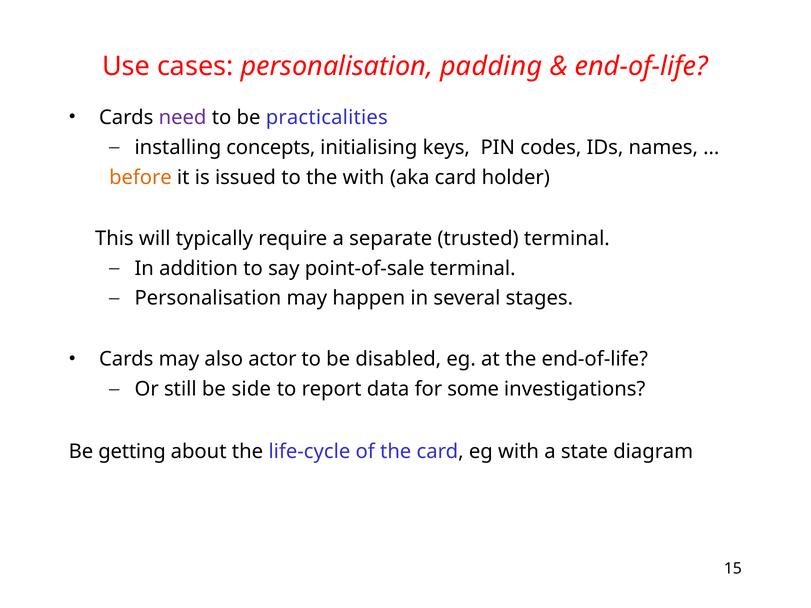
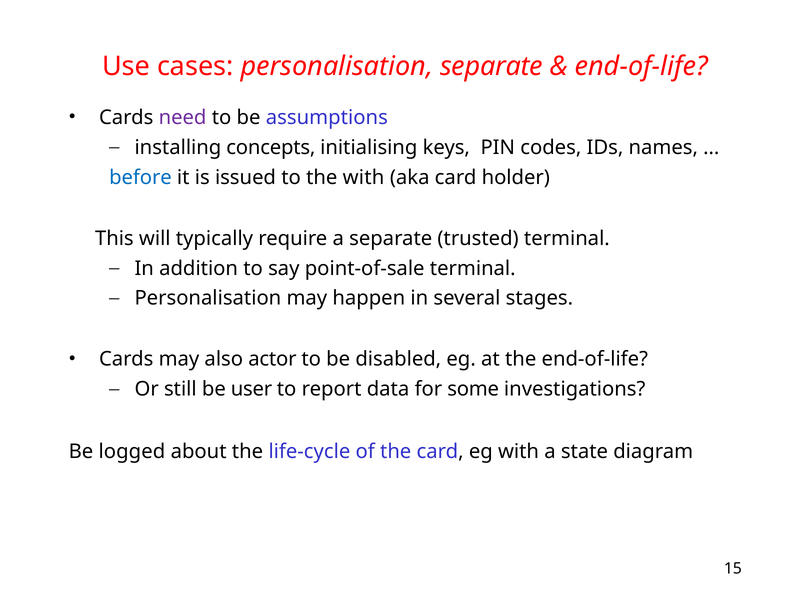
personalisation padding: padding -> separate
practicalities: practicalities -> assumptions
before colour: orange -> blue
side: side -> user
getting: getting -> logged
